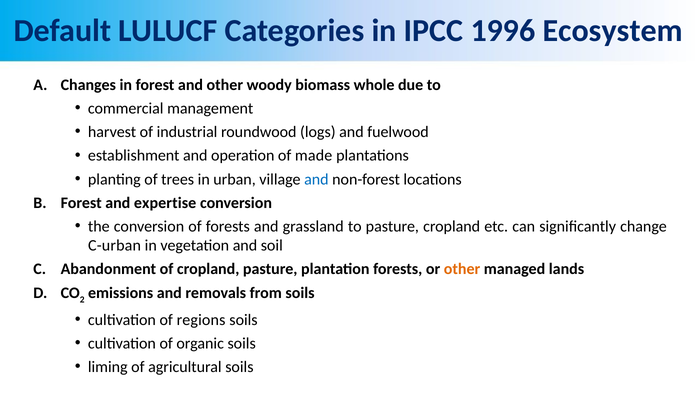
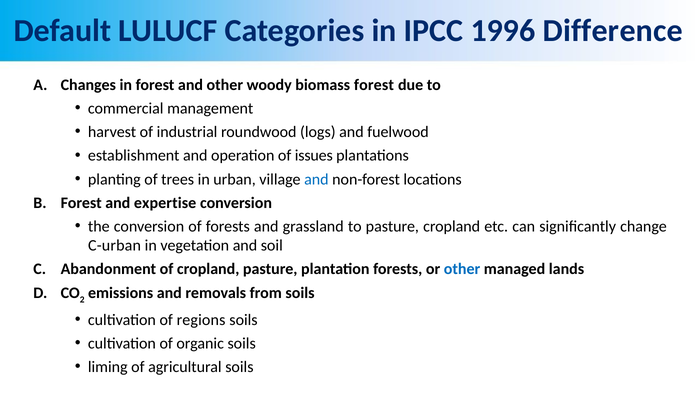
Ecosystem: Ecosystem -> Difference
biomass whole: whole -> forest
made: made -> issues
other at (462, 269) colour: orange -> blue
